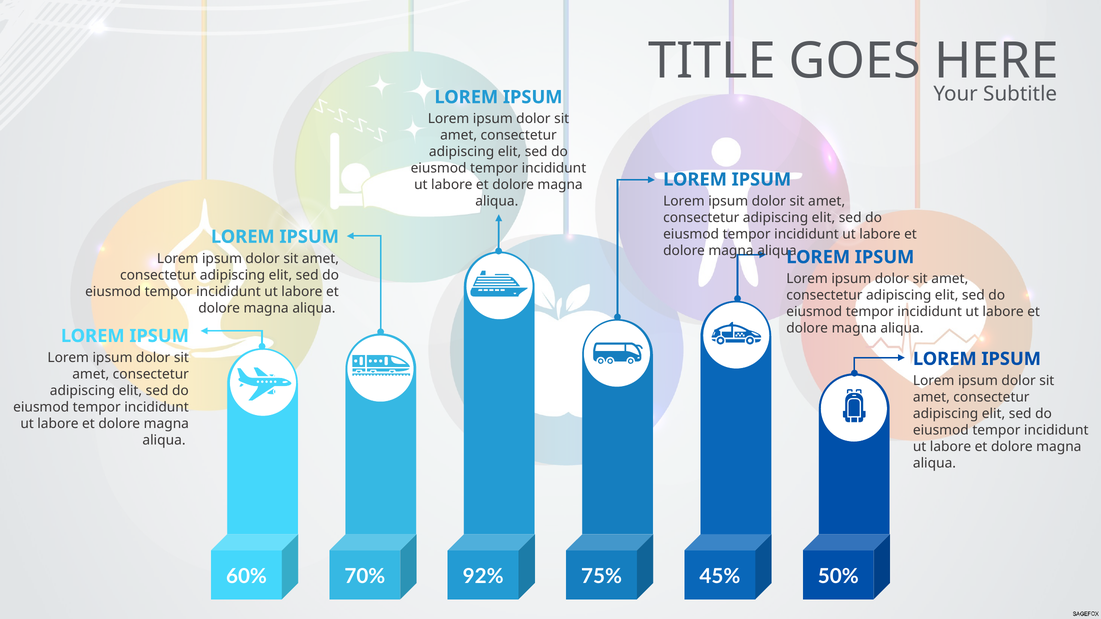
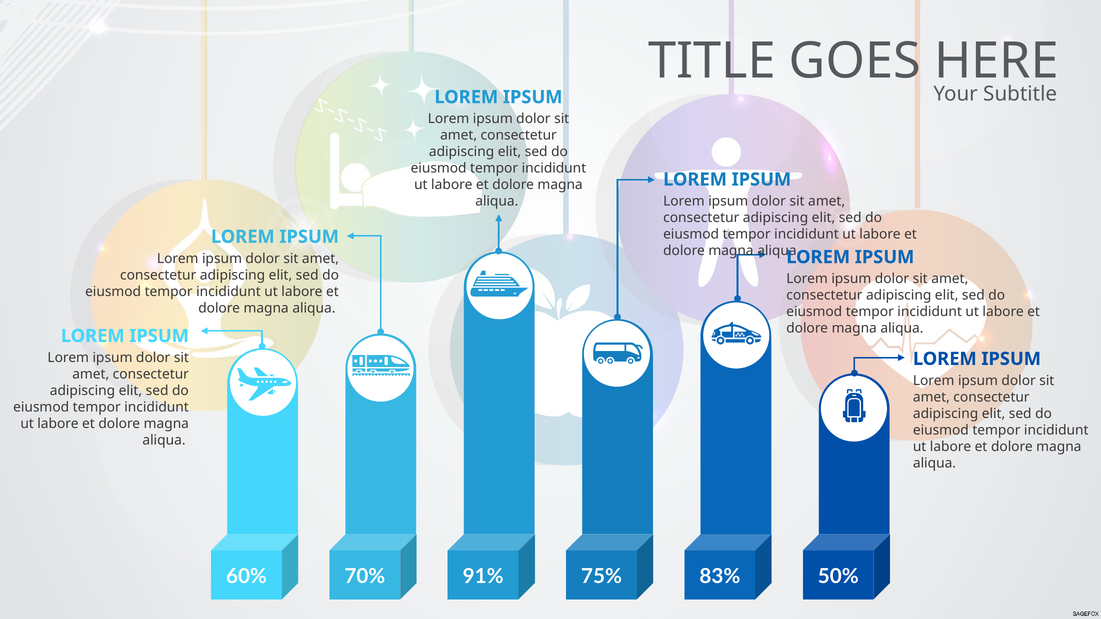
92%: 92% -> 91%
45%: 45% -> 83%
